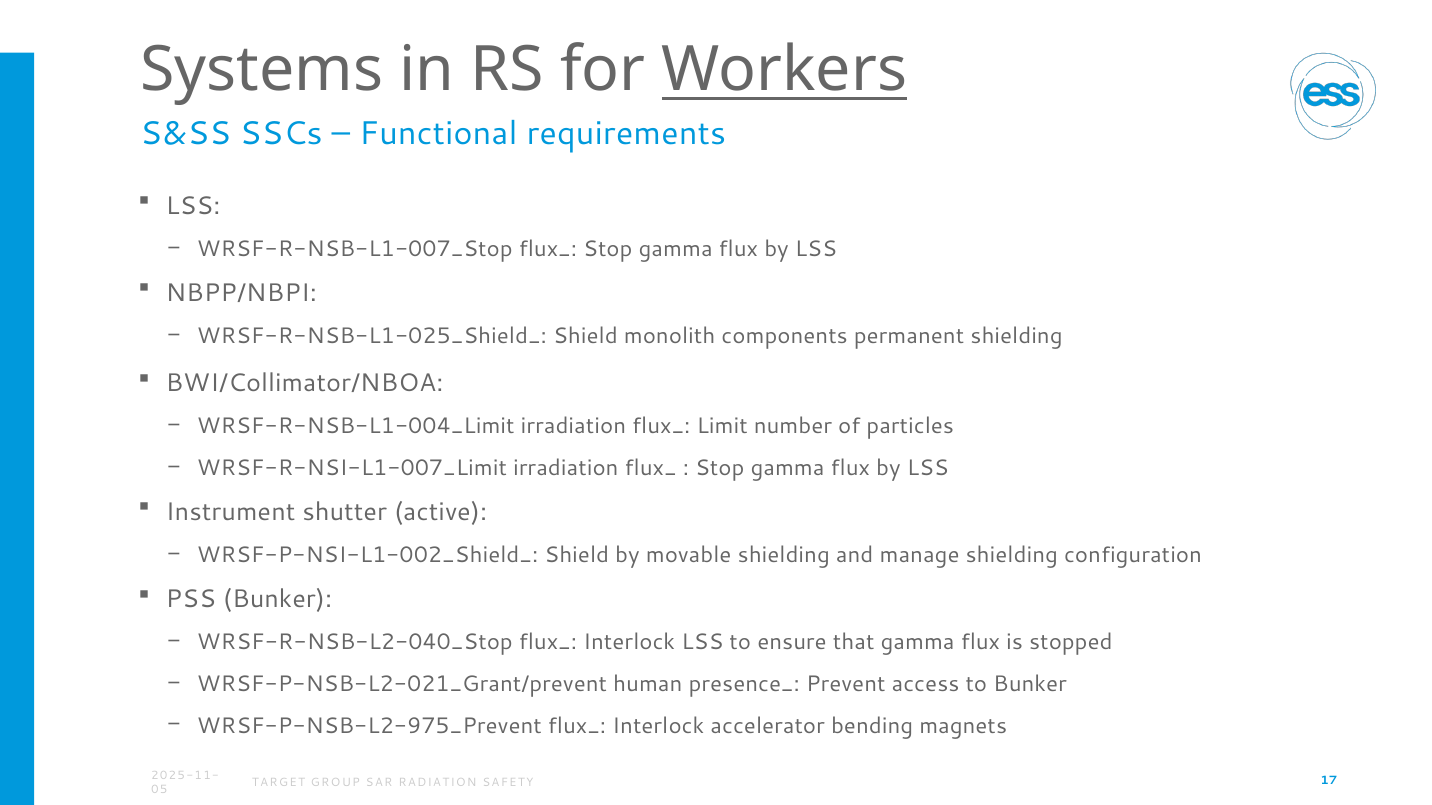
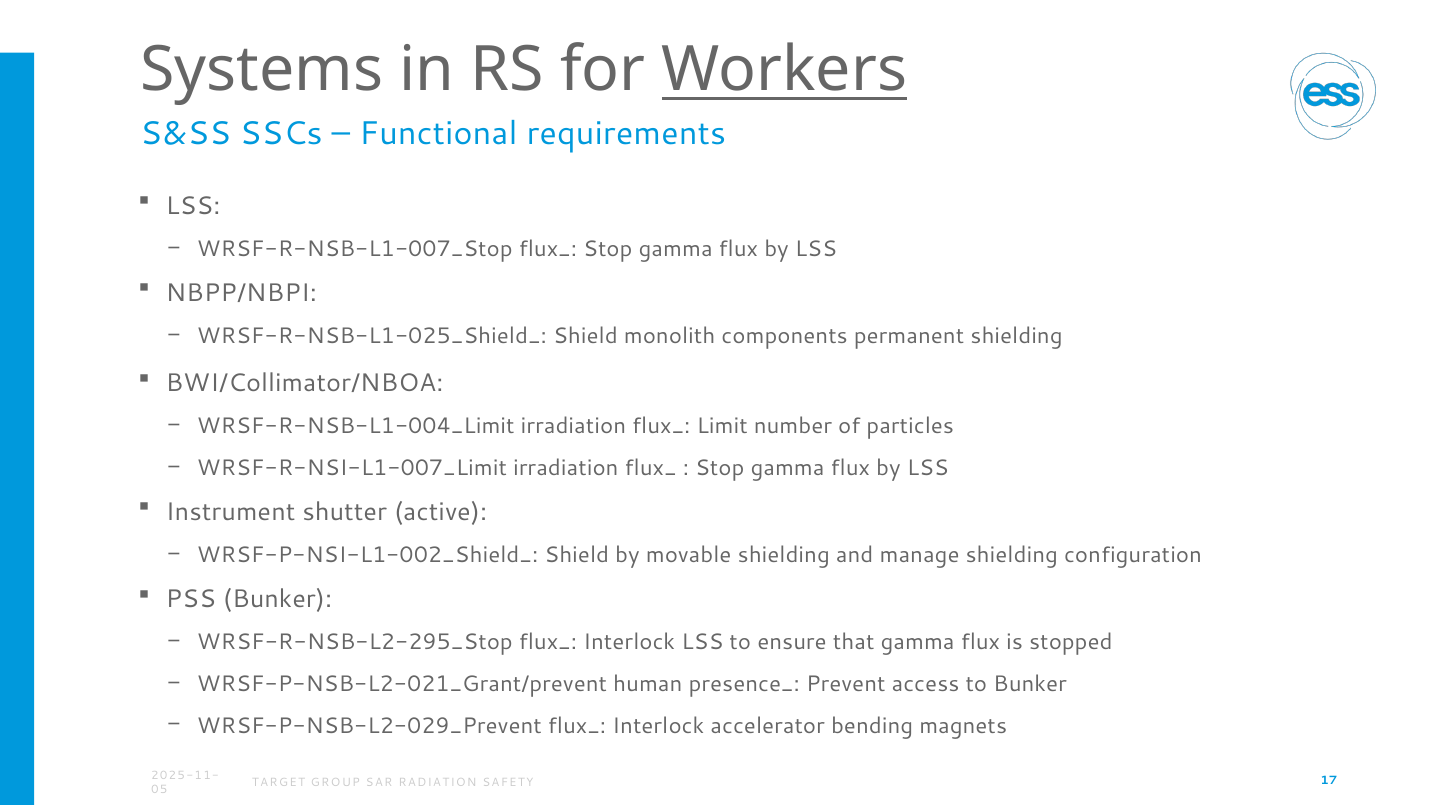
WRSF-R-NSB-L2-040_Stop: WRSF-R-NSB-L2-040_Stop -> WRSF-R-NSB-L2-295_Stop
WRSF-P-NSB-L2-975_Prevent: WRSF-P-NSB-L2-975_Prevent -> WRSF-P-NSB-L2-029_Prevent
